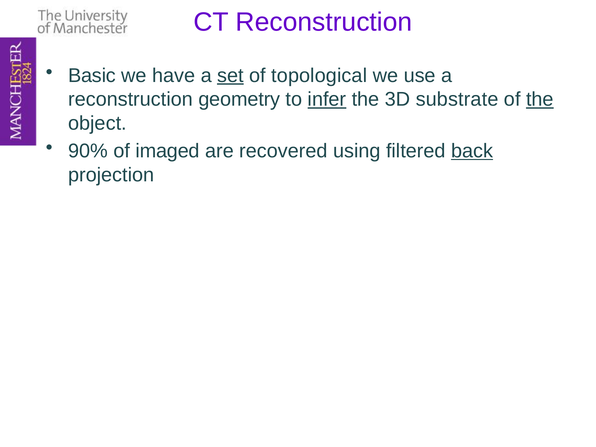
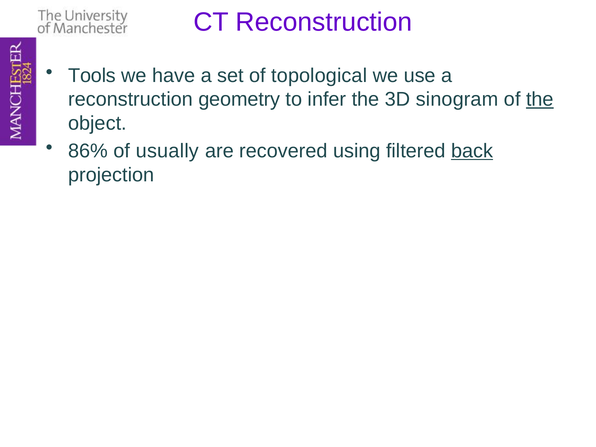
Basic: Basic -> Tools
set underline: present -> none
infer underline: present -> none
substrate: substrate -> sinogram
90%: 90% -> 86%
imaged: imaged -> usually
